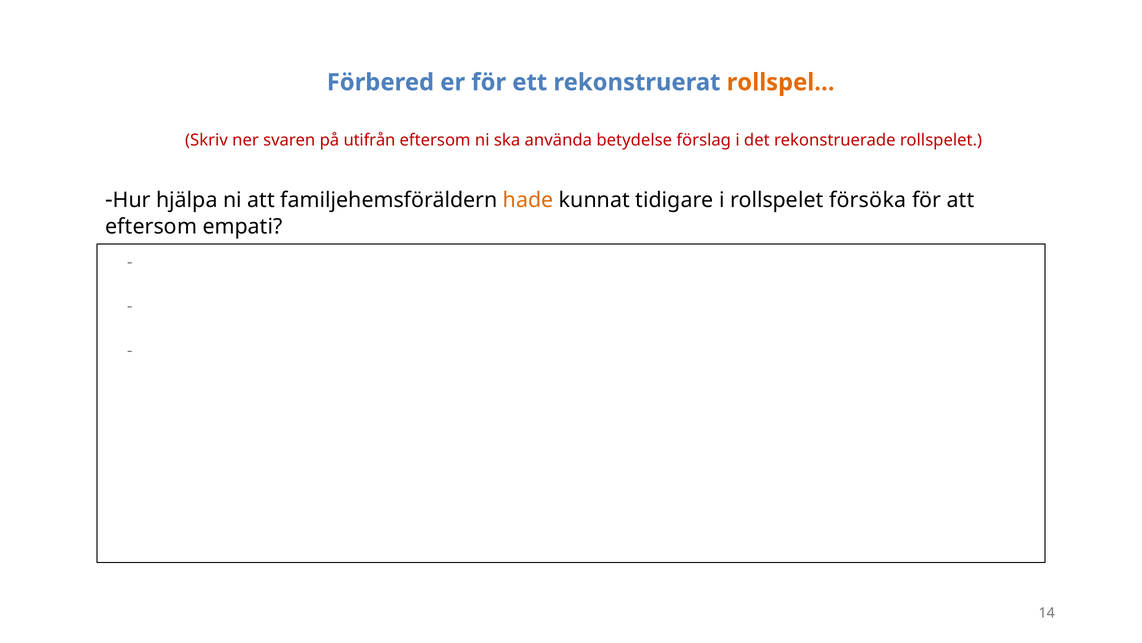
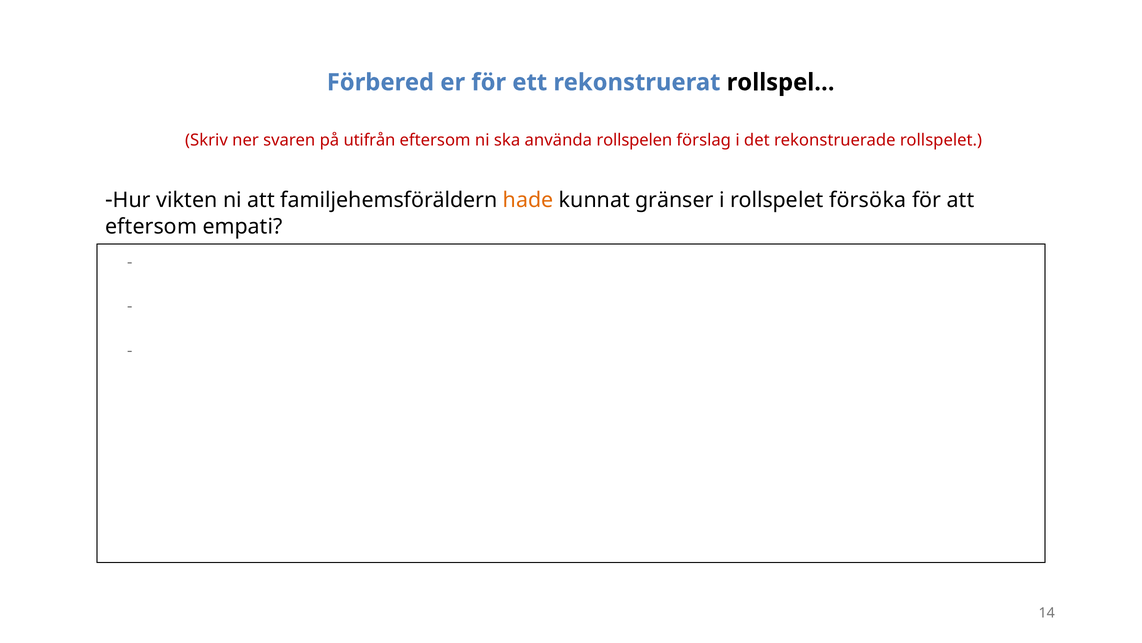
rollspel… colour: orange -> black
betydelse: betydelse -> rollspelen
hjälpa: hjälpa -> vikten
tidigare: tidigare -> gränser
